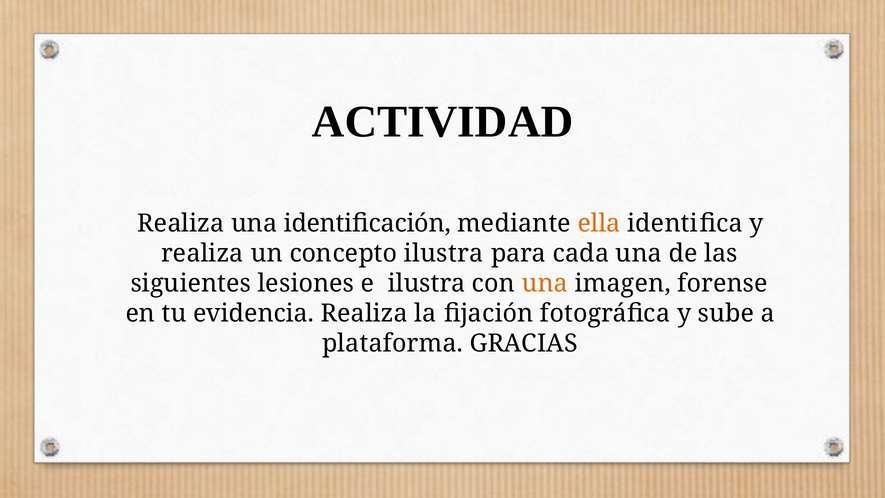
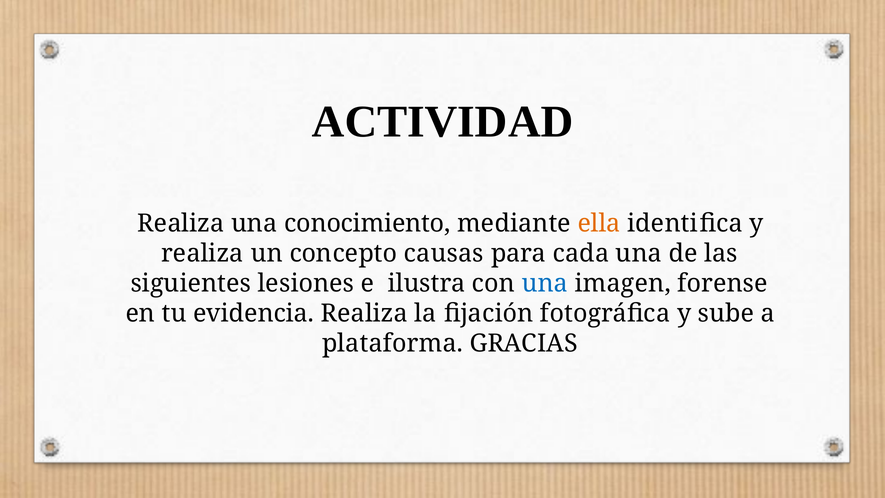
identiﬁcación: identiﬁcación -> conocimiento
concepto ilustra: ilustra -> causas
una at (545, 283) colour: orange -> blue
